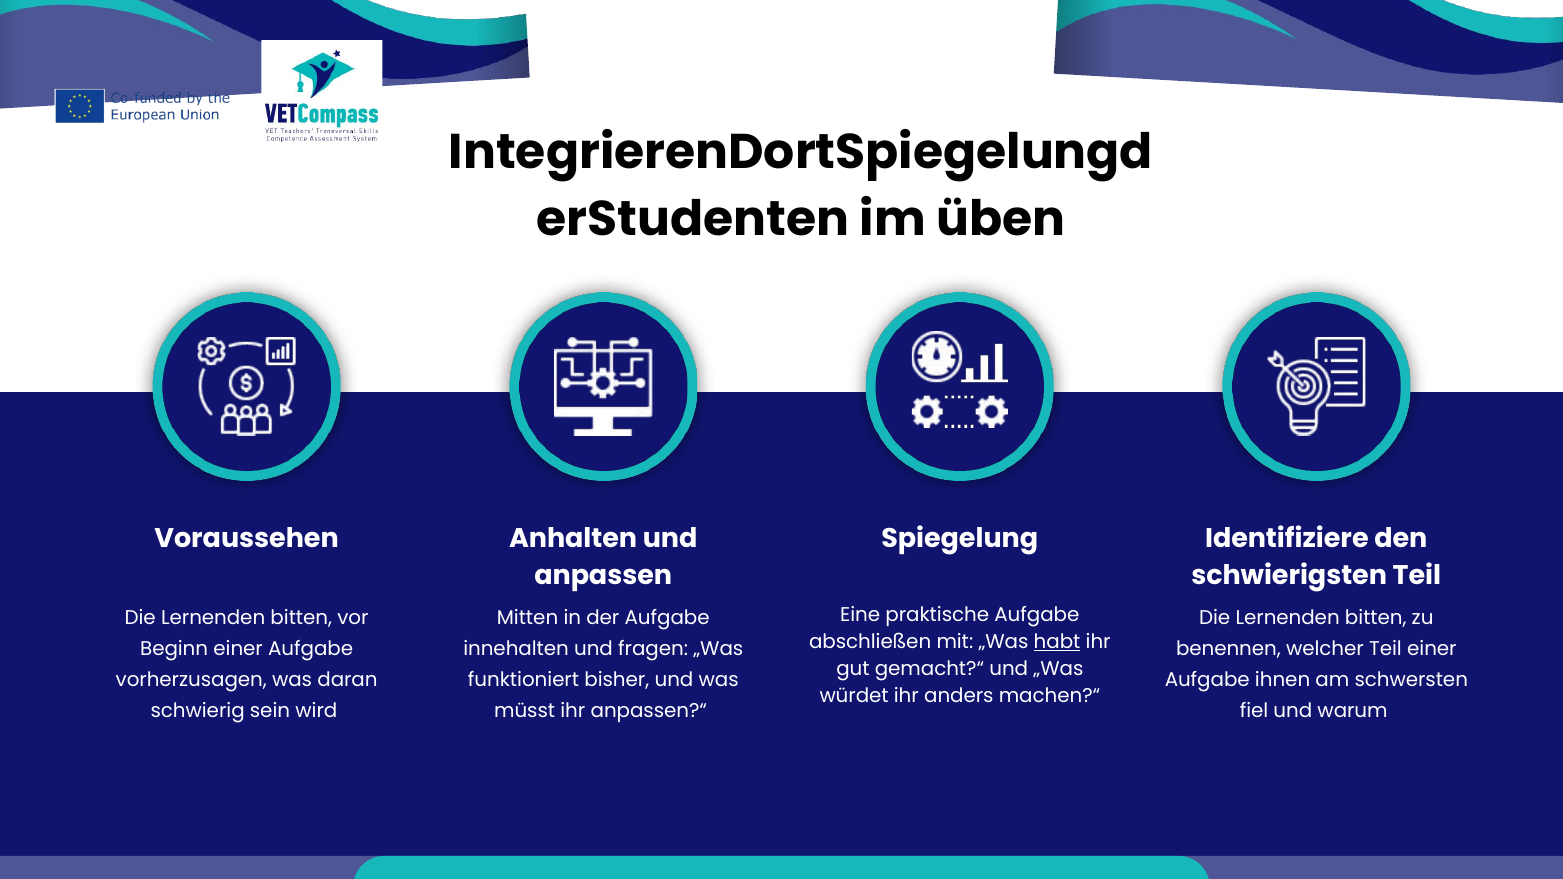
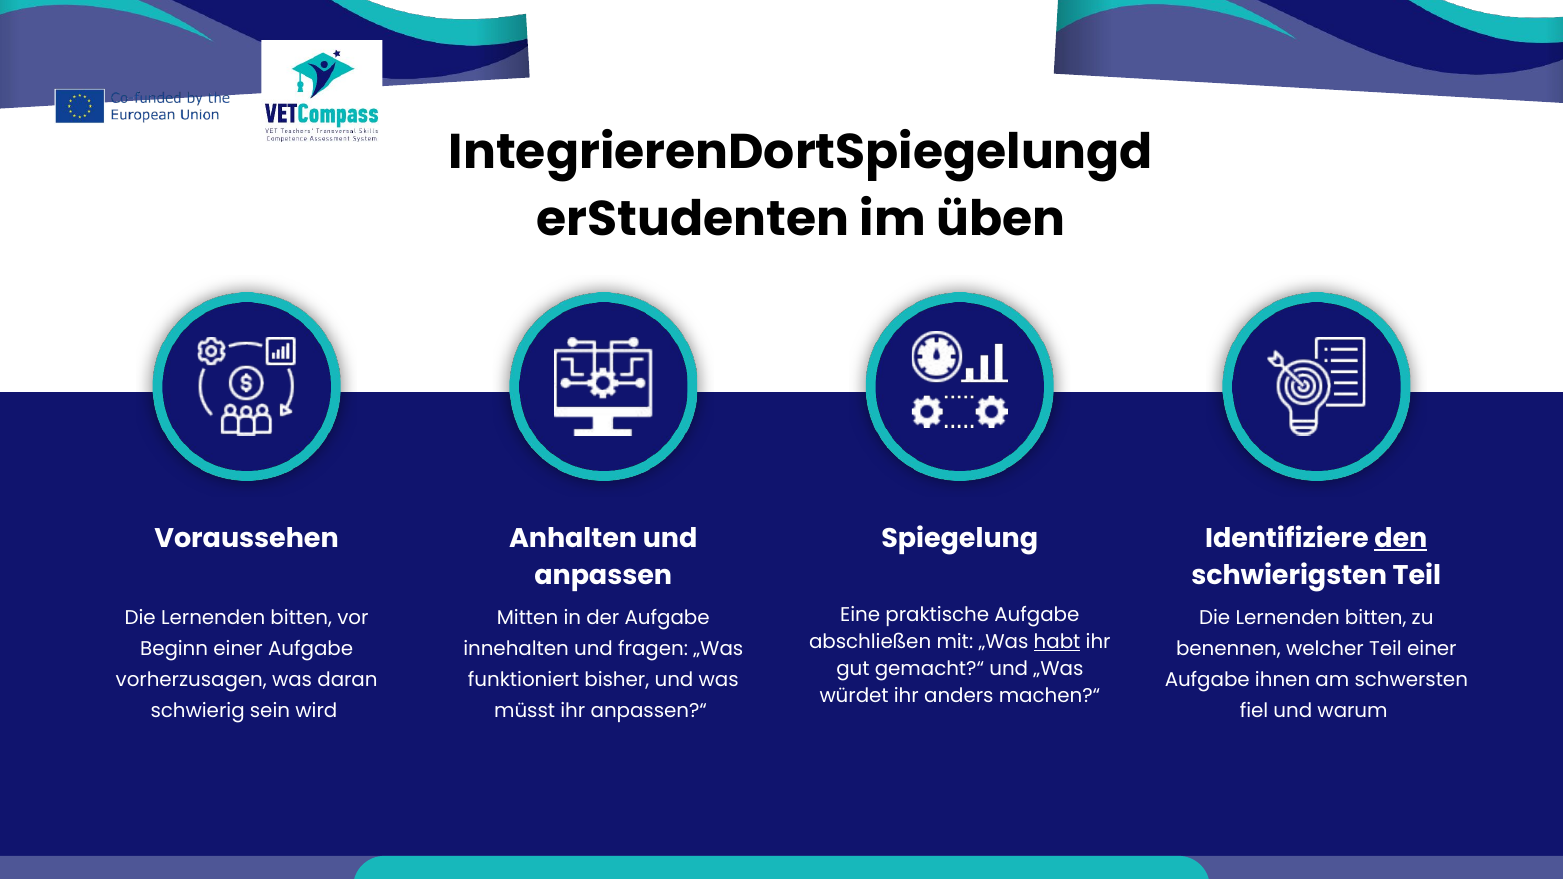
den underline: none -> present
